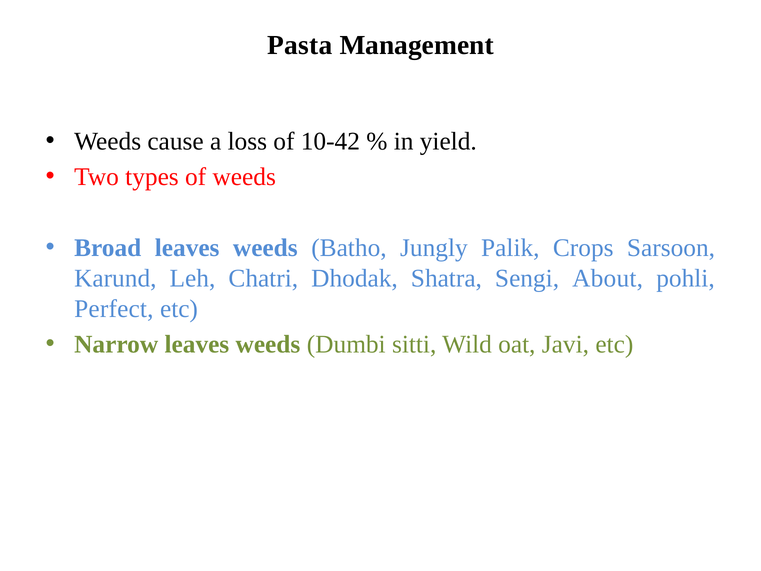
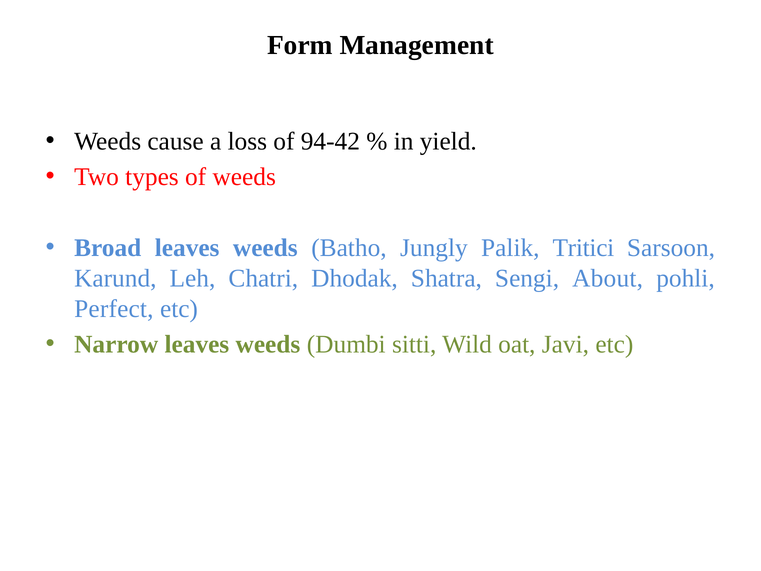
Pasta: Pasta -> Form
10-42: 10-42 -> 94-42
Crops: Crops -> Tritici
